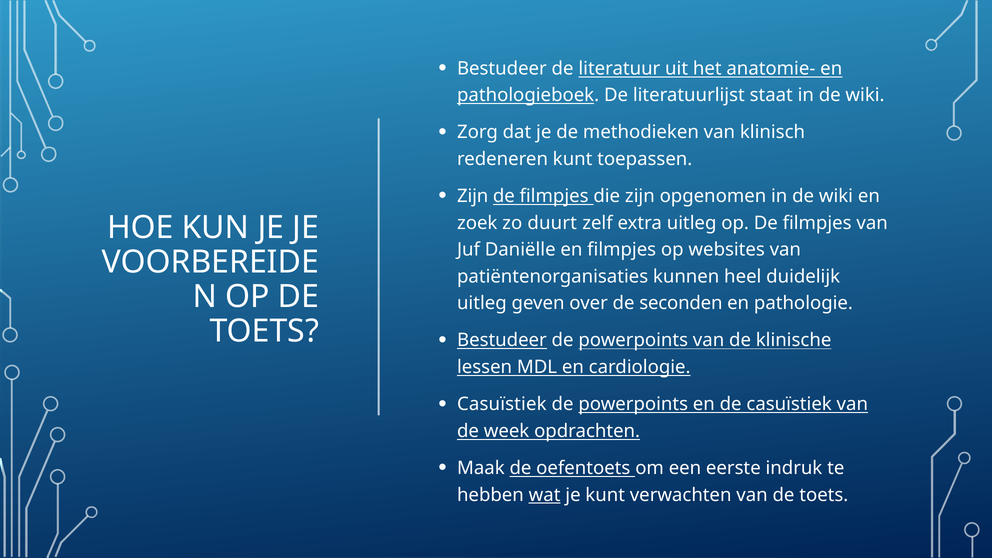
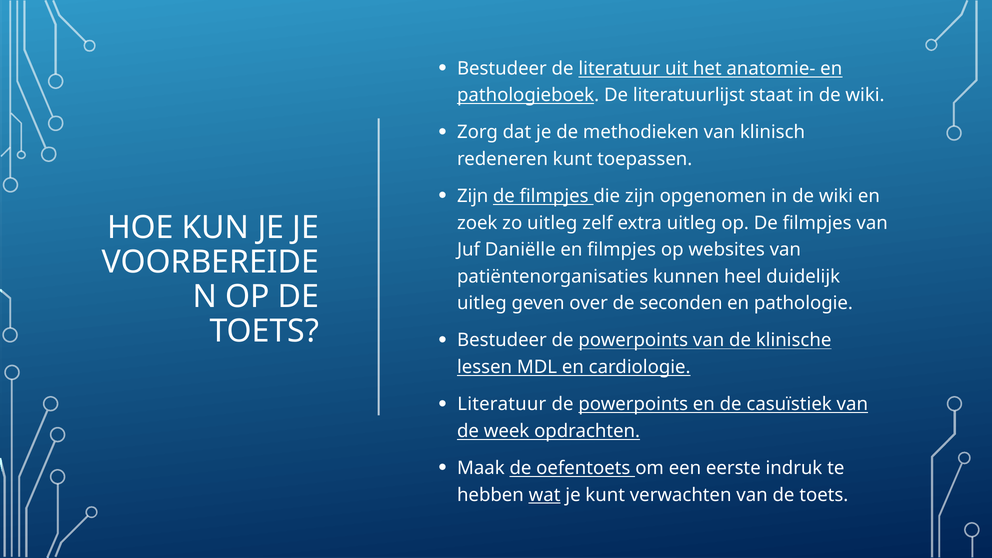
zo duurt: duurt -> uitleg
Bestudeer at (502, 340) underline: present -> none
Casuïstiek at (502, 404): Casuïstiek -> Literatuur
